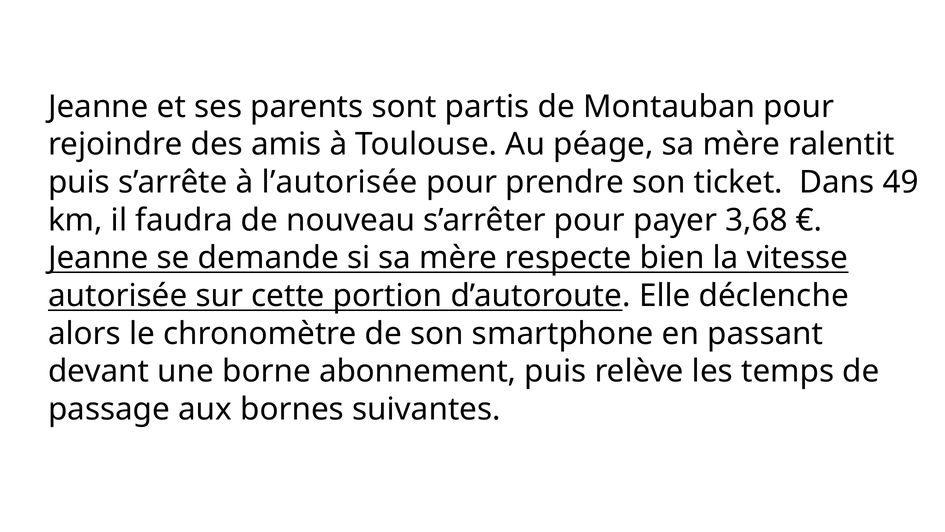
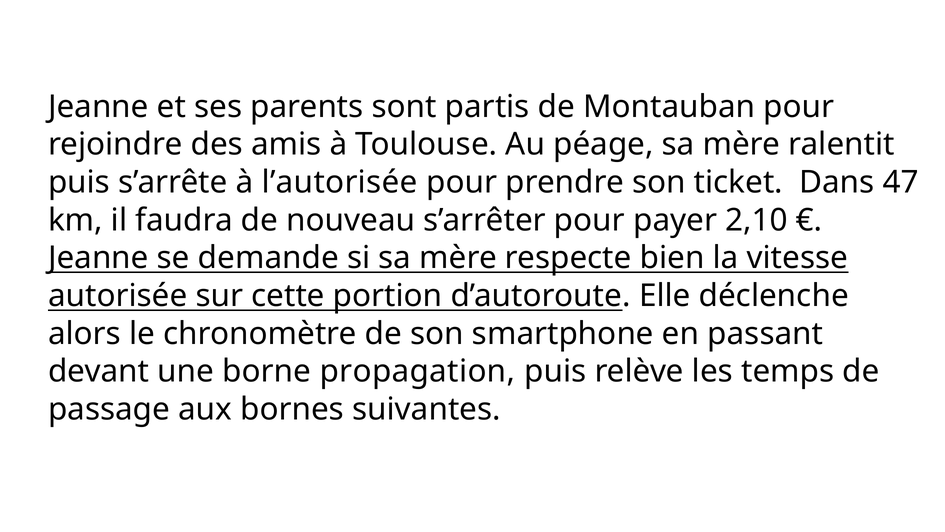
49: 49 -> 47
3,68: 3,68 -> 2,10
abonnement: abonnement -> propagation
